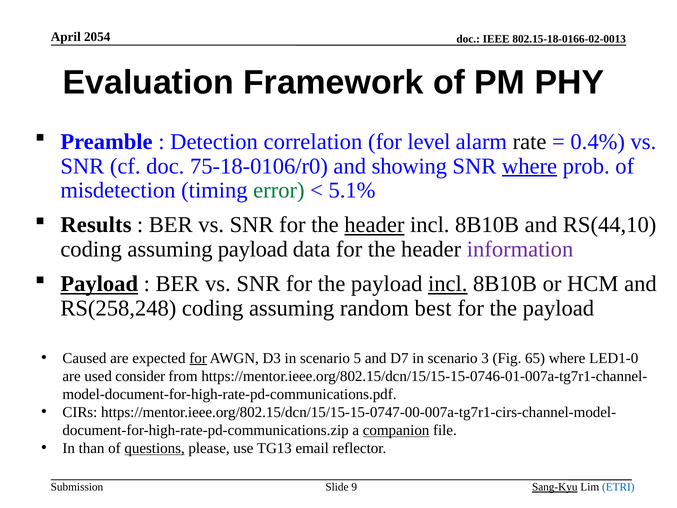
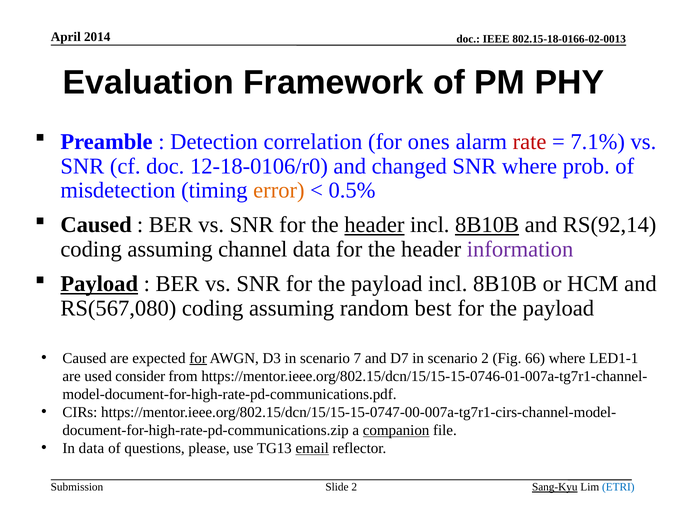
2054: 2054 -> 2014
level: level -> ones
rate colour: black -> red
0.4%: 0.4% -> 7.1%
75-18-0106/r0: 75-18-0106/r0 -> 12-18-0106/r0
showing: showing -> changed
where at (530, 166) underline: present -> none
error colour: green -> orange
5.1%: 5.1% -> 0.5%
Results at (96, 225): Results -> Caused
8B10B at (487, 225) underline: none -> present
RS(44,10: RS(44,10 -> RS(92,14
assuming payload: payload -> channel
incl at (448, 284) underline: present -> none
RS(258,248: RS(258,248 -> RS(567,080
5: 5 -> 7
scenario 3: 3 -> 2
65: 65 -> 66
LED1-0: LED1-0 -> LED1-1
In than: than -> data
questions underline: present -> none
email underline: none -> present
Slide 9: 9 -> 2
